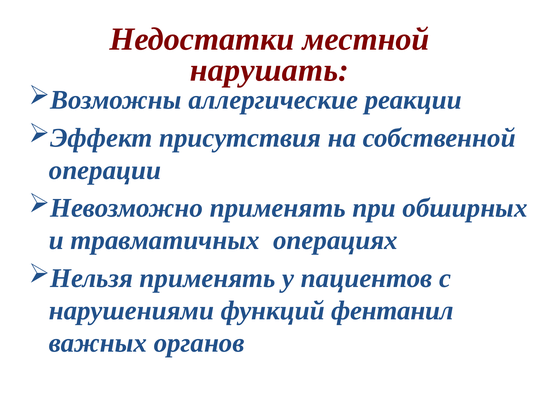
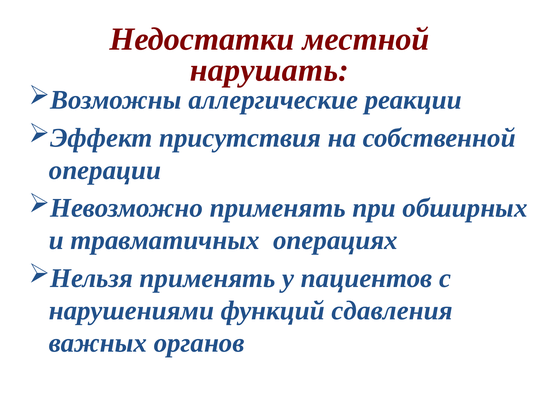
фентанил: фентанил -> сдавления
